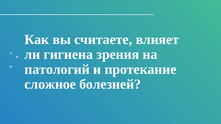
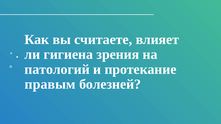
сложное: сложное -> правым
